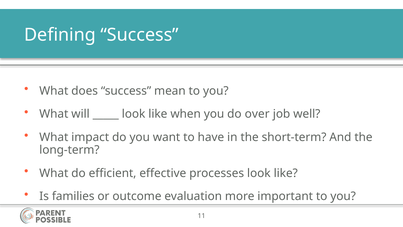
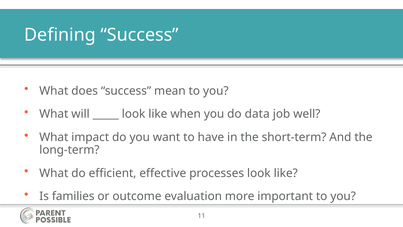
over: over -> data
